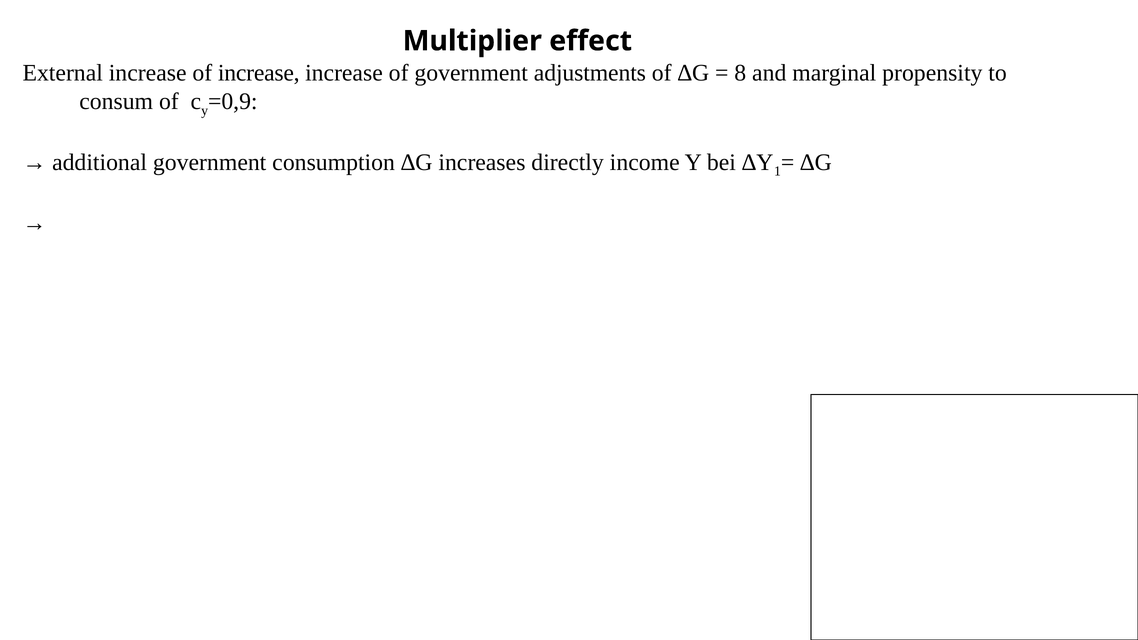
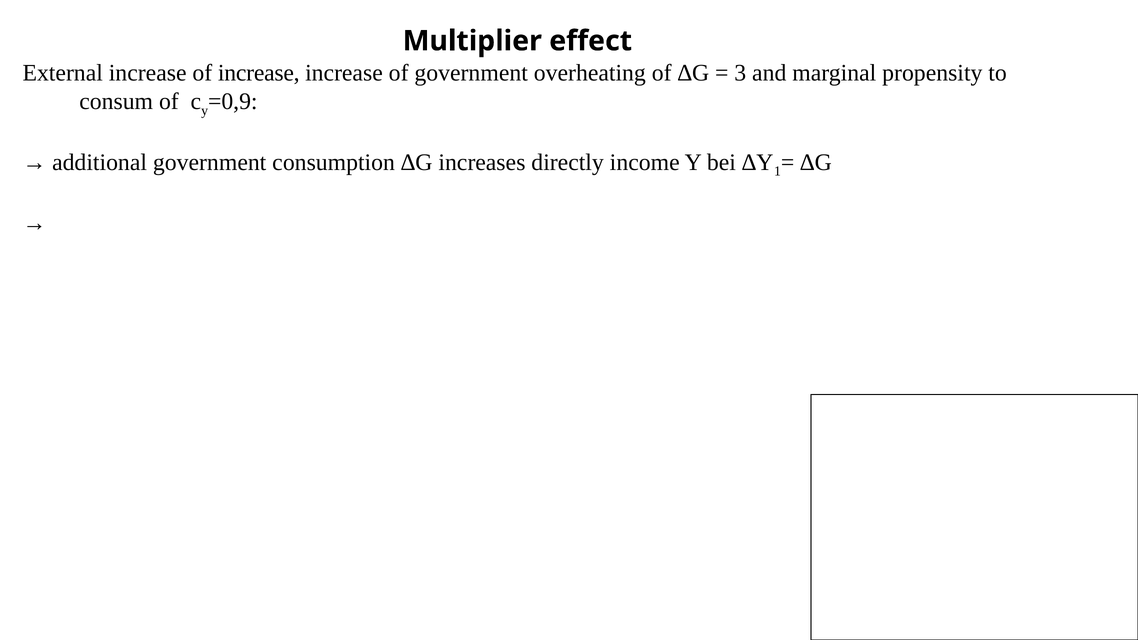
adjustments: adjustments -> overheating
8: 8 -> 3
